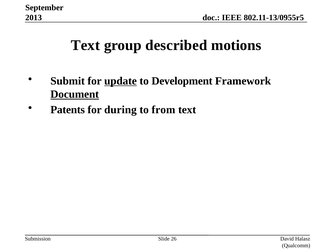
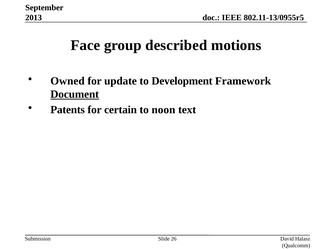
Text at (85, 45): Text -> Face
Submit: Submit -> Owned
update underline: present -> none
during: during -> certain
from: from -> noon
